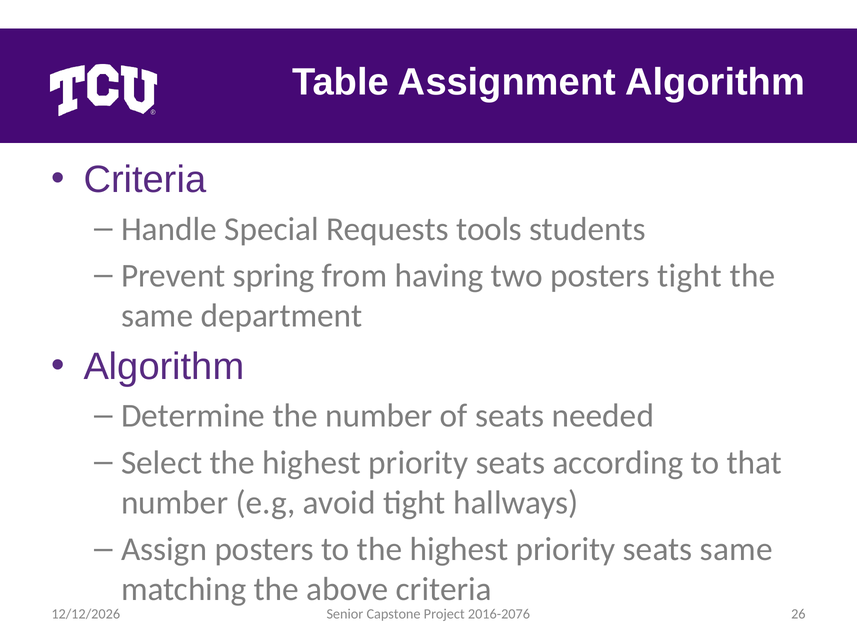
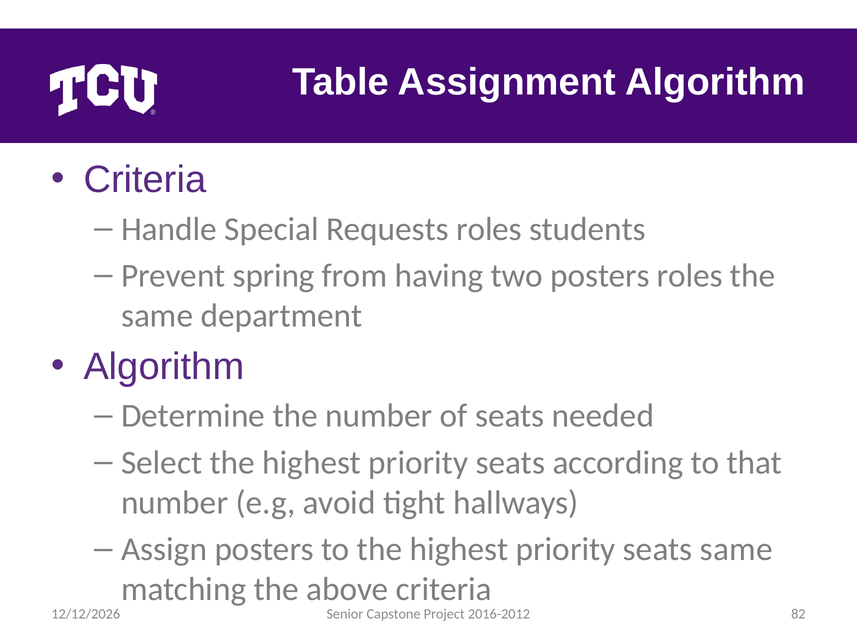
Requests tools: tools -> roles
posters tight: tight -> roles
26: 26 -> 82
2016-2076: 2016-2076 -> 2016-2012
